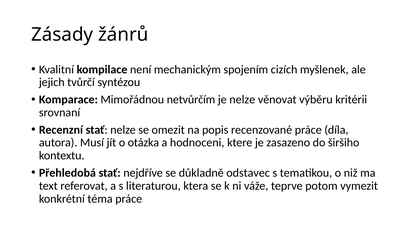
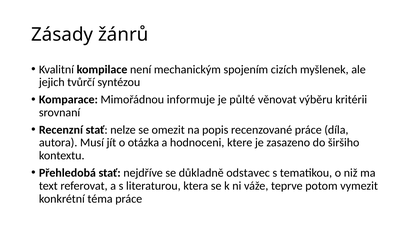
netvůrčím: netvůrčím -> informuje
je nelze: nelze -> půlté
